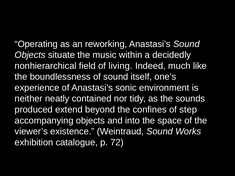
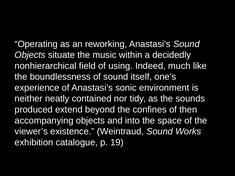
living: living -> using
step: step -> then
72: 72 -> 19
